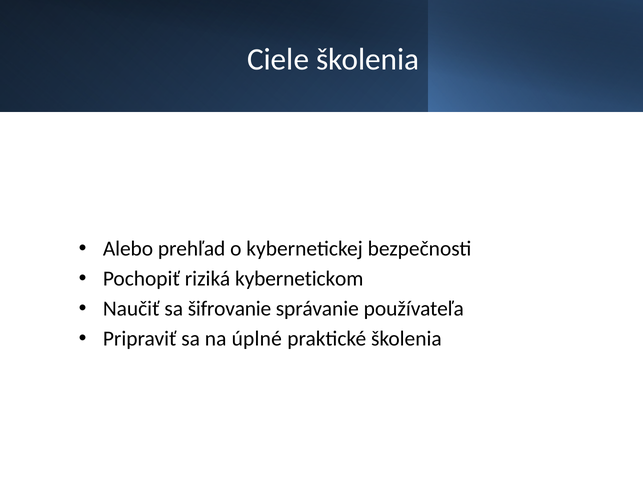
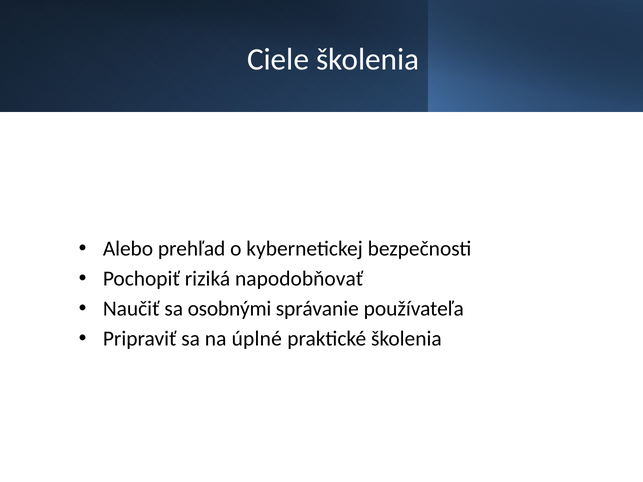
kybernetickom: kybernetickom -> napodobňovať
šifrovanie: šifrovanie -> osobnými
